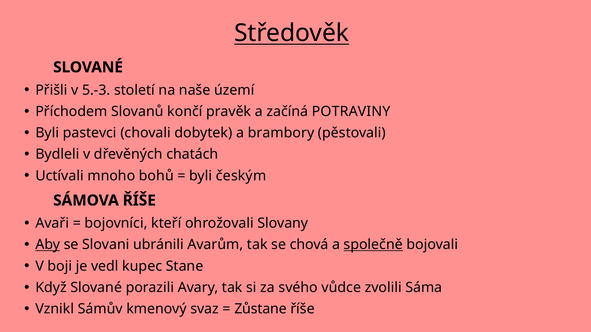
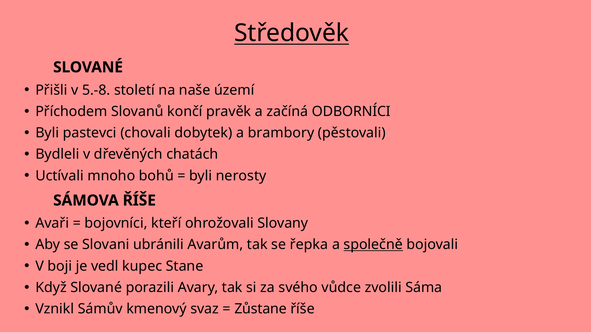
5.-3: 5.-3 -> 5.-8
POTRAVINY: POTRAVINY -> ODBORNÍCI
českým: českým -> nerosty
Aby underline: present -> none
chová: chová -> řepka
